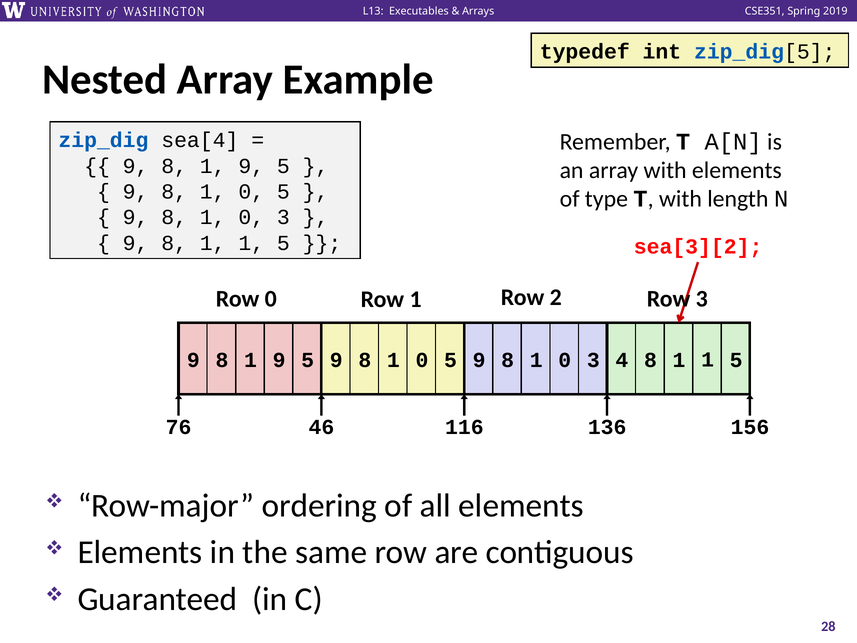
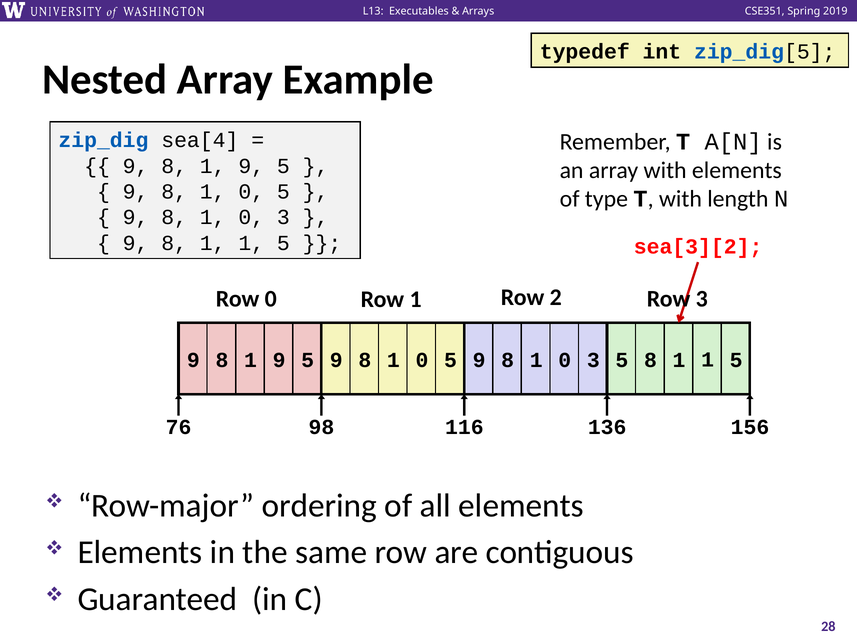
3 4: 4 -> 5
46: 46 -> 98
